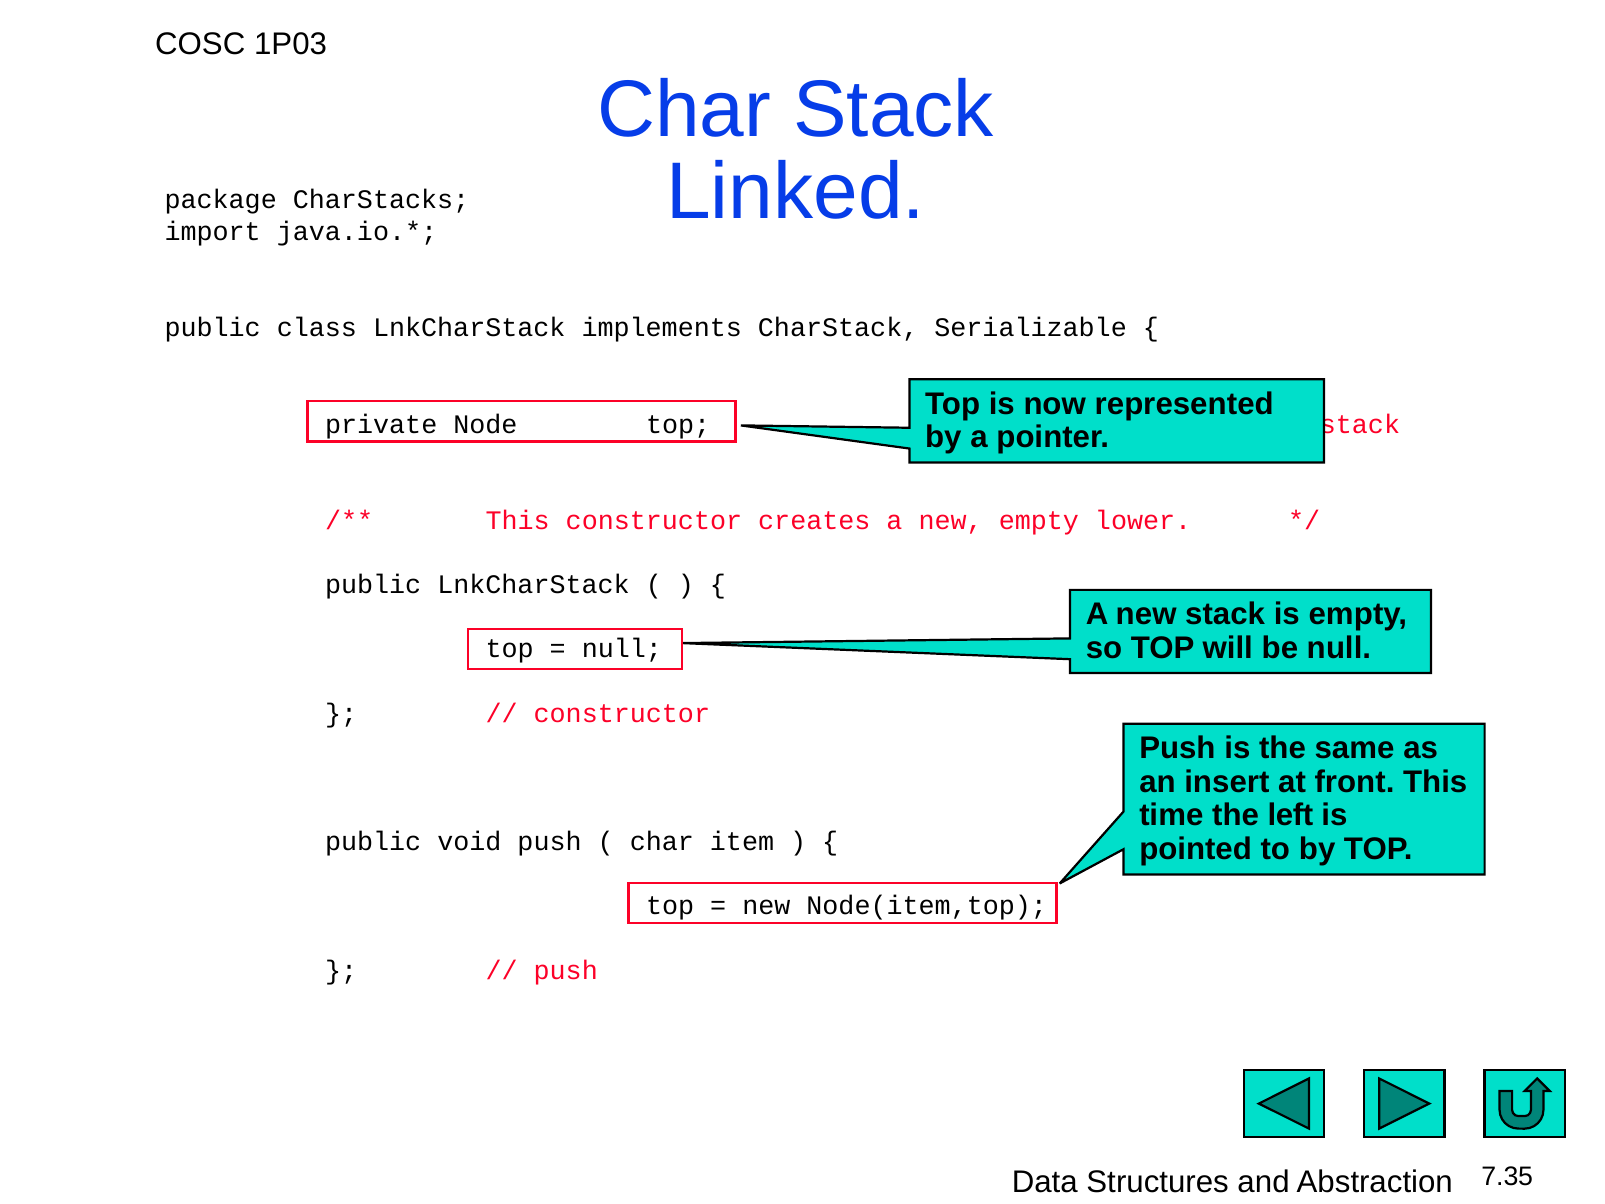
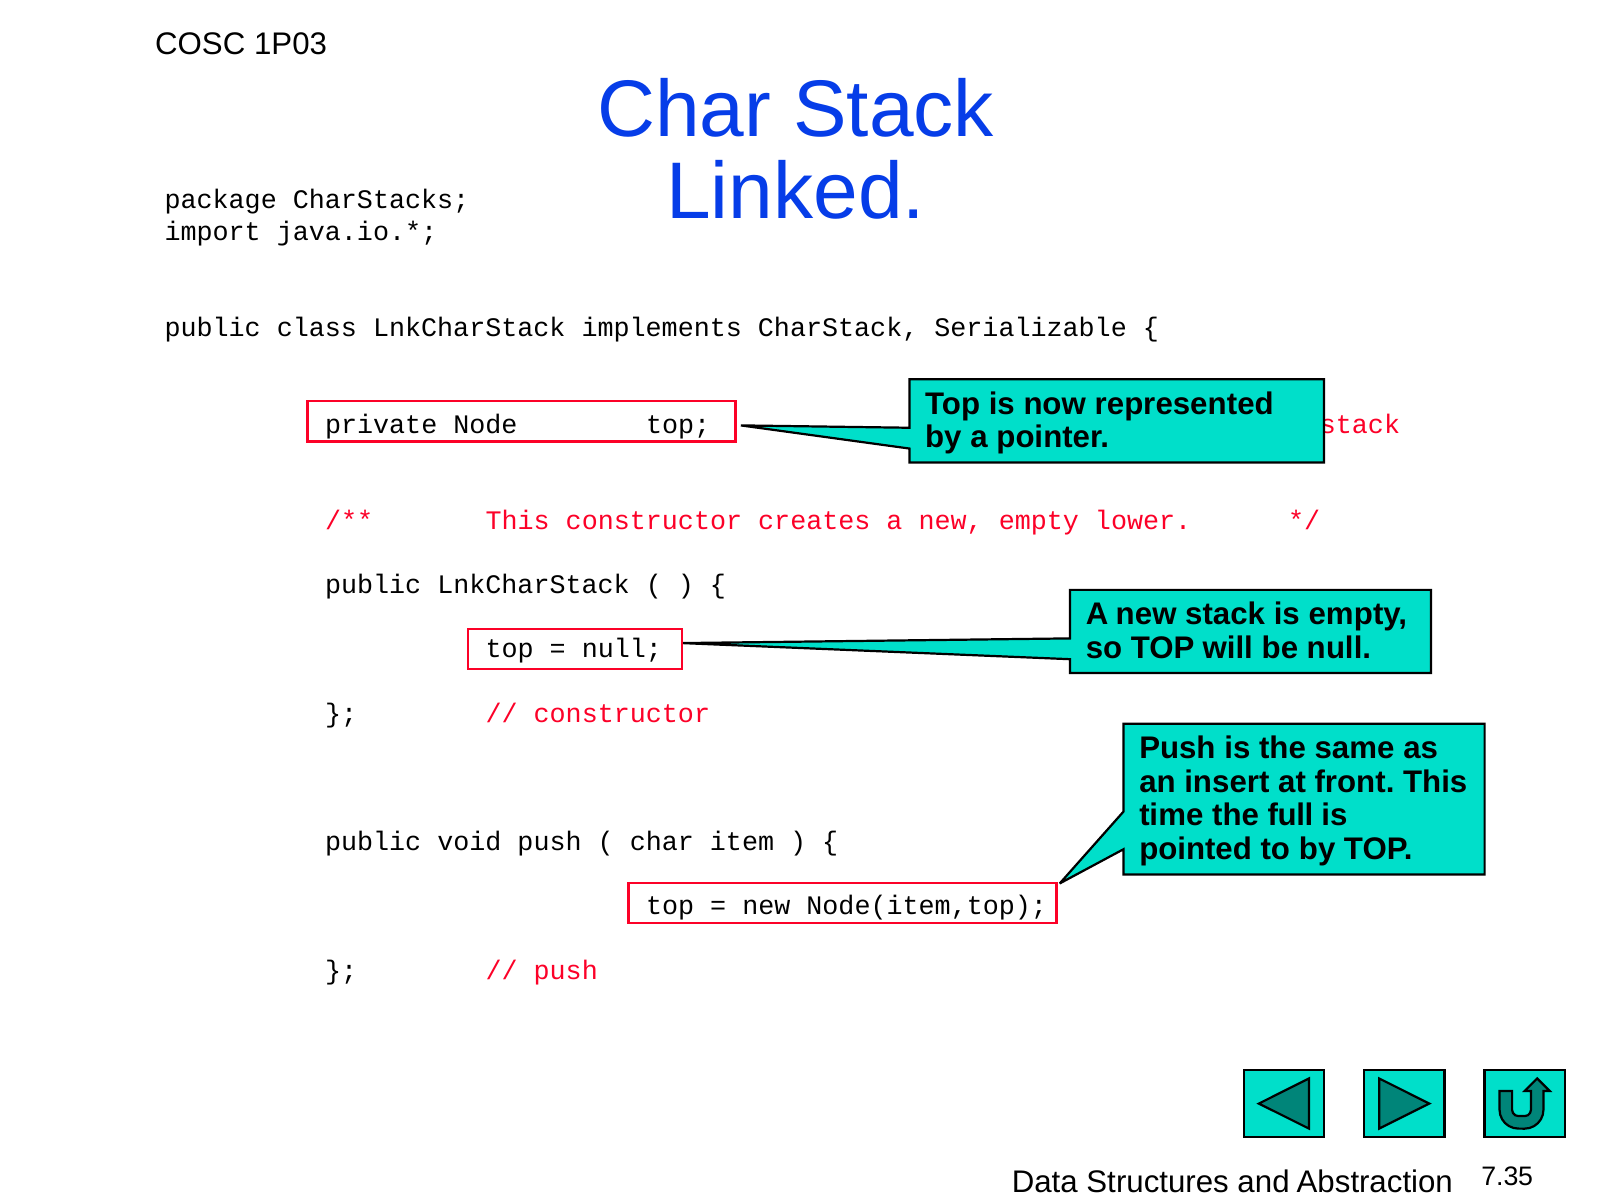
left: left -> full
